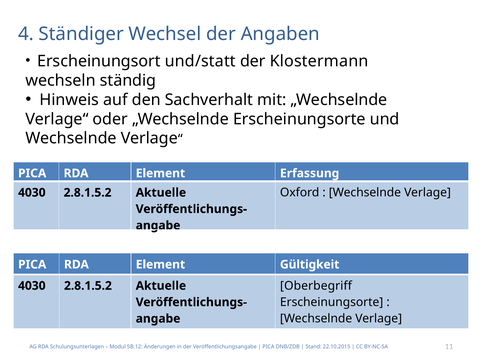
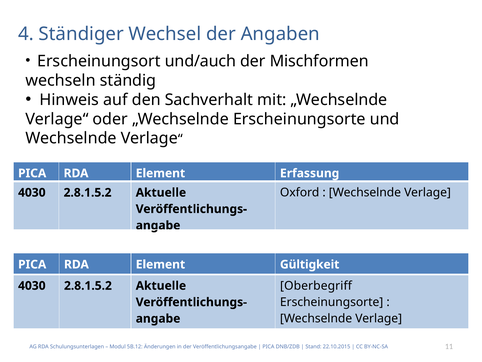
und/statt: und/statt -> und/auch
Klostermann: Klostermann -> Mischformen
